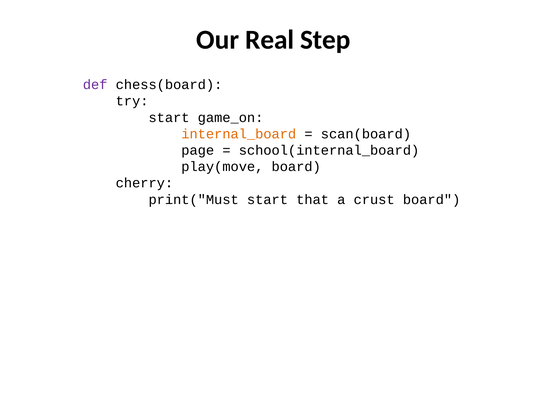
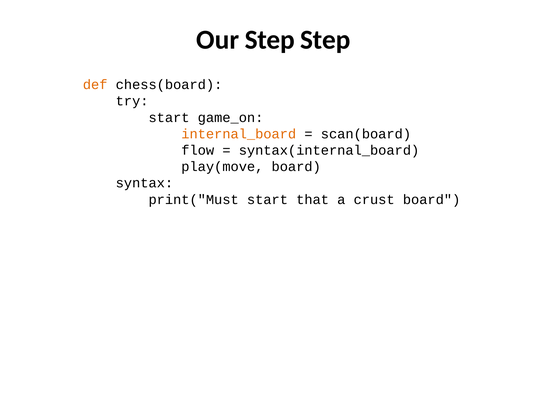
Our Real: Real -> Step
def colour: purple -> orange
page: page -> flow
school(internal_board: school(internal_board -> syntax(internal_board
cherry: cherry -> syntax
